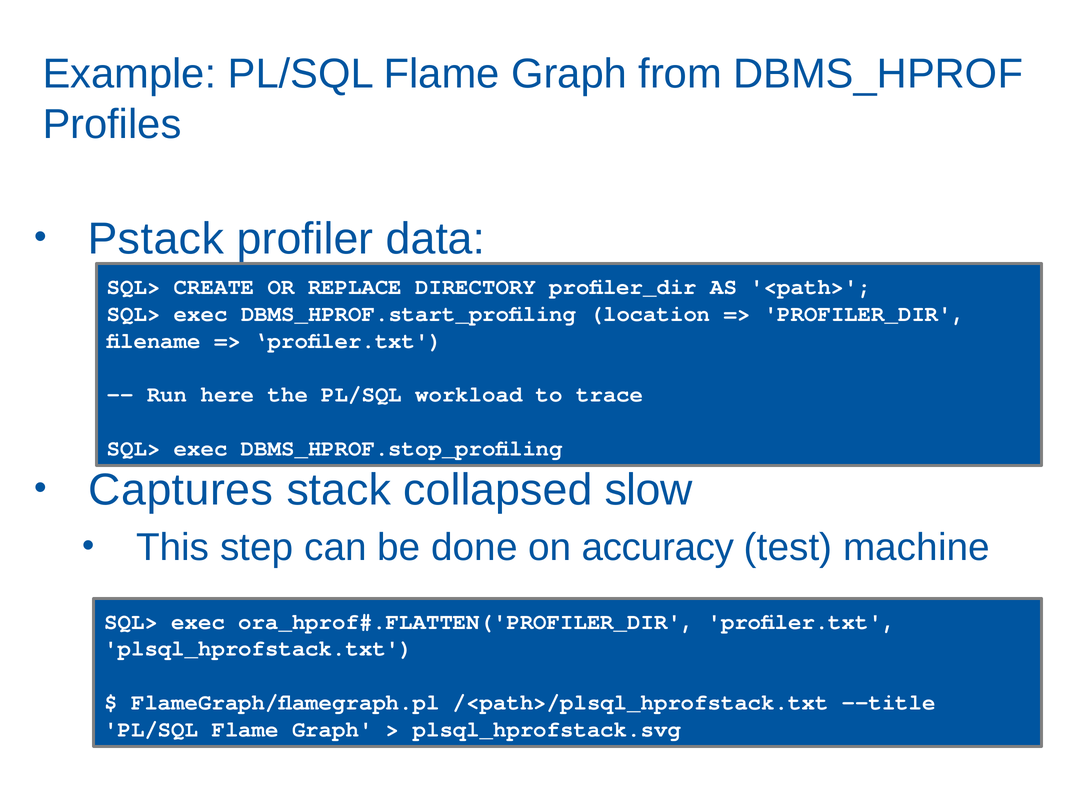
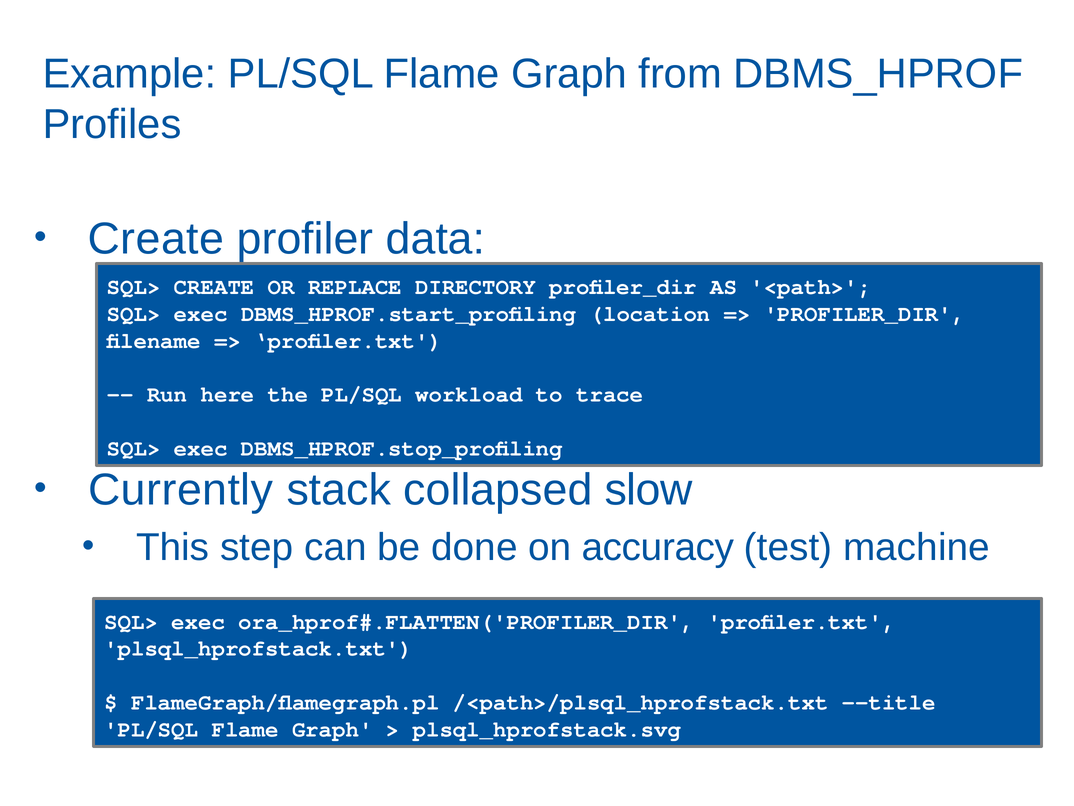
Pstack at (156, 239): Pstack -> Create
Captures: Captures -> Currently
